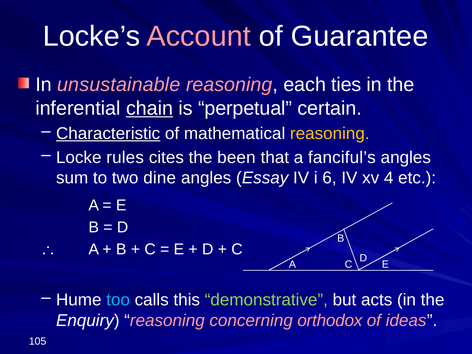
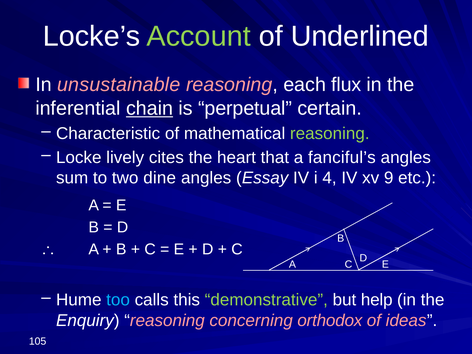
Account colour: pink -> light green
Guarantee: Guarantee -> Underlined
ties: ties -> flux
Characteristic underline: present -> none
reasoning at (330, 134) colour: yellow -> light green
rules: rules -> lively
been: been -> heart
6: 6 -> 4
4: 4 -> 9
acts: acts -> help
